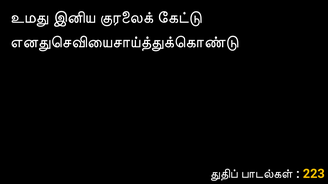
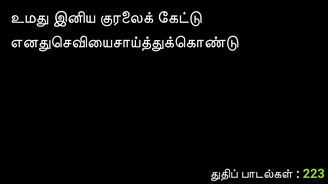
223 colour: yellow -> light green
